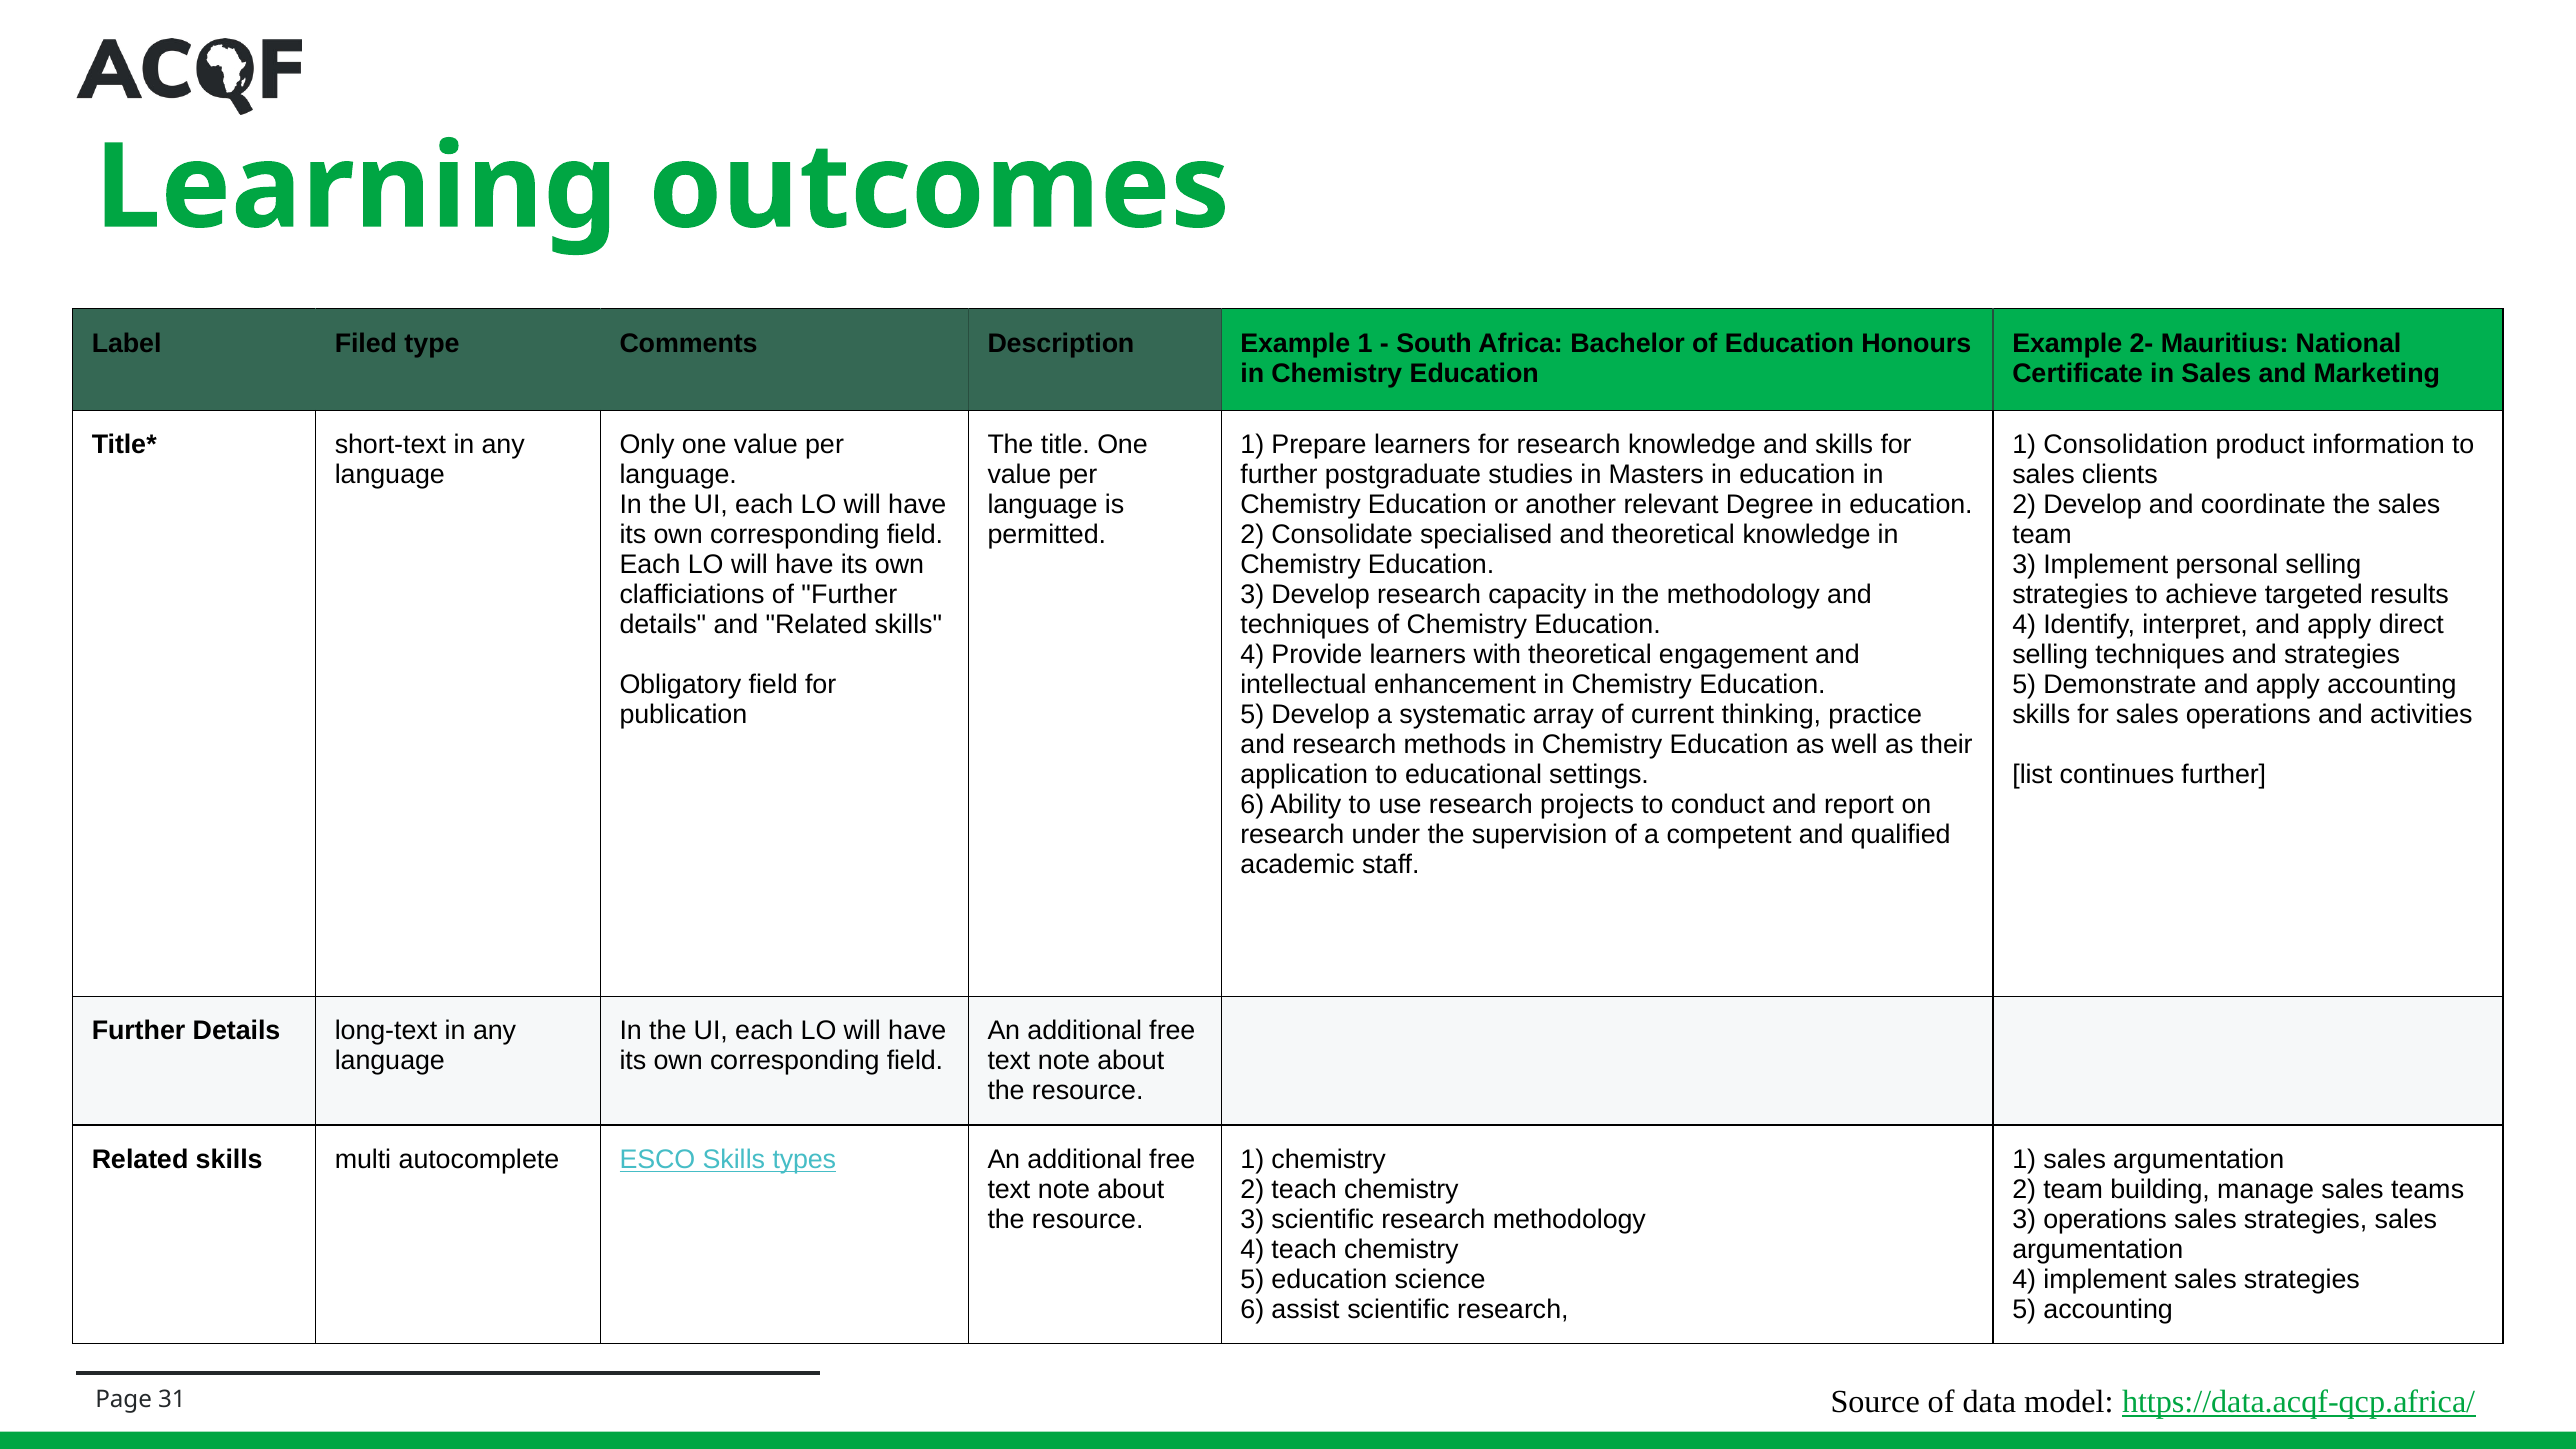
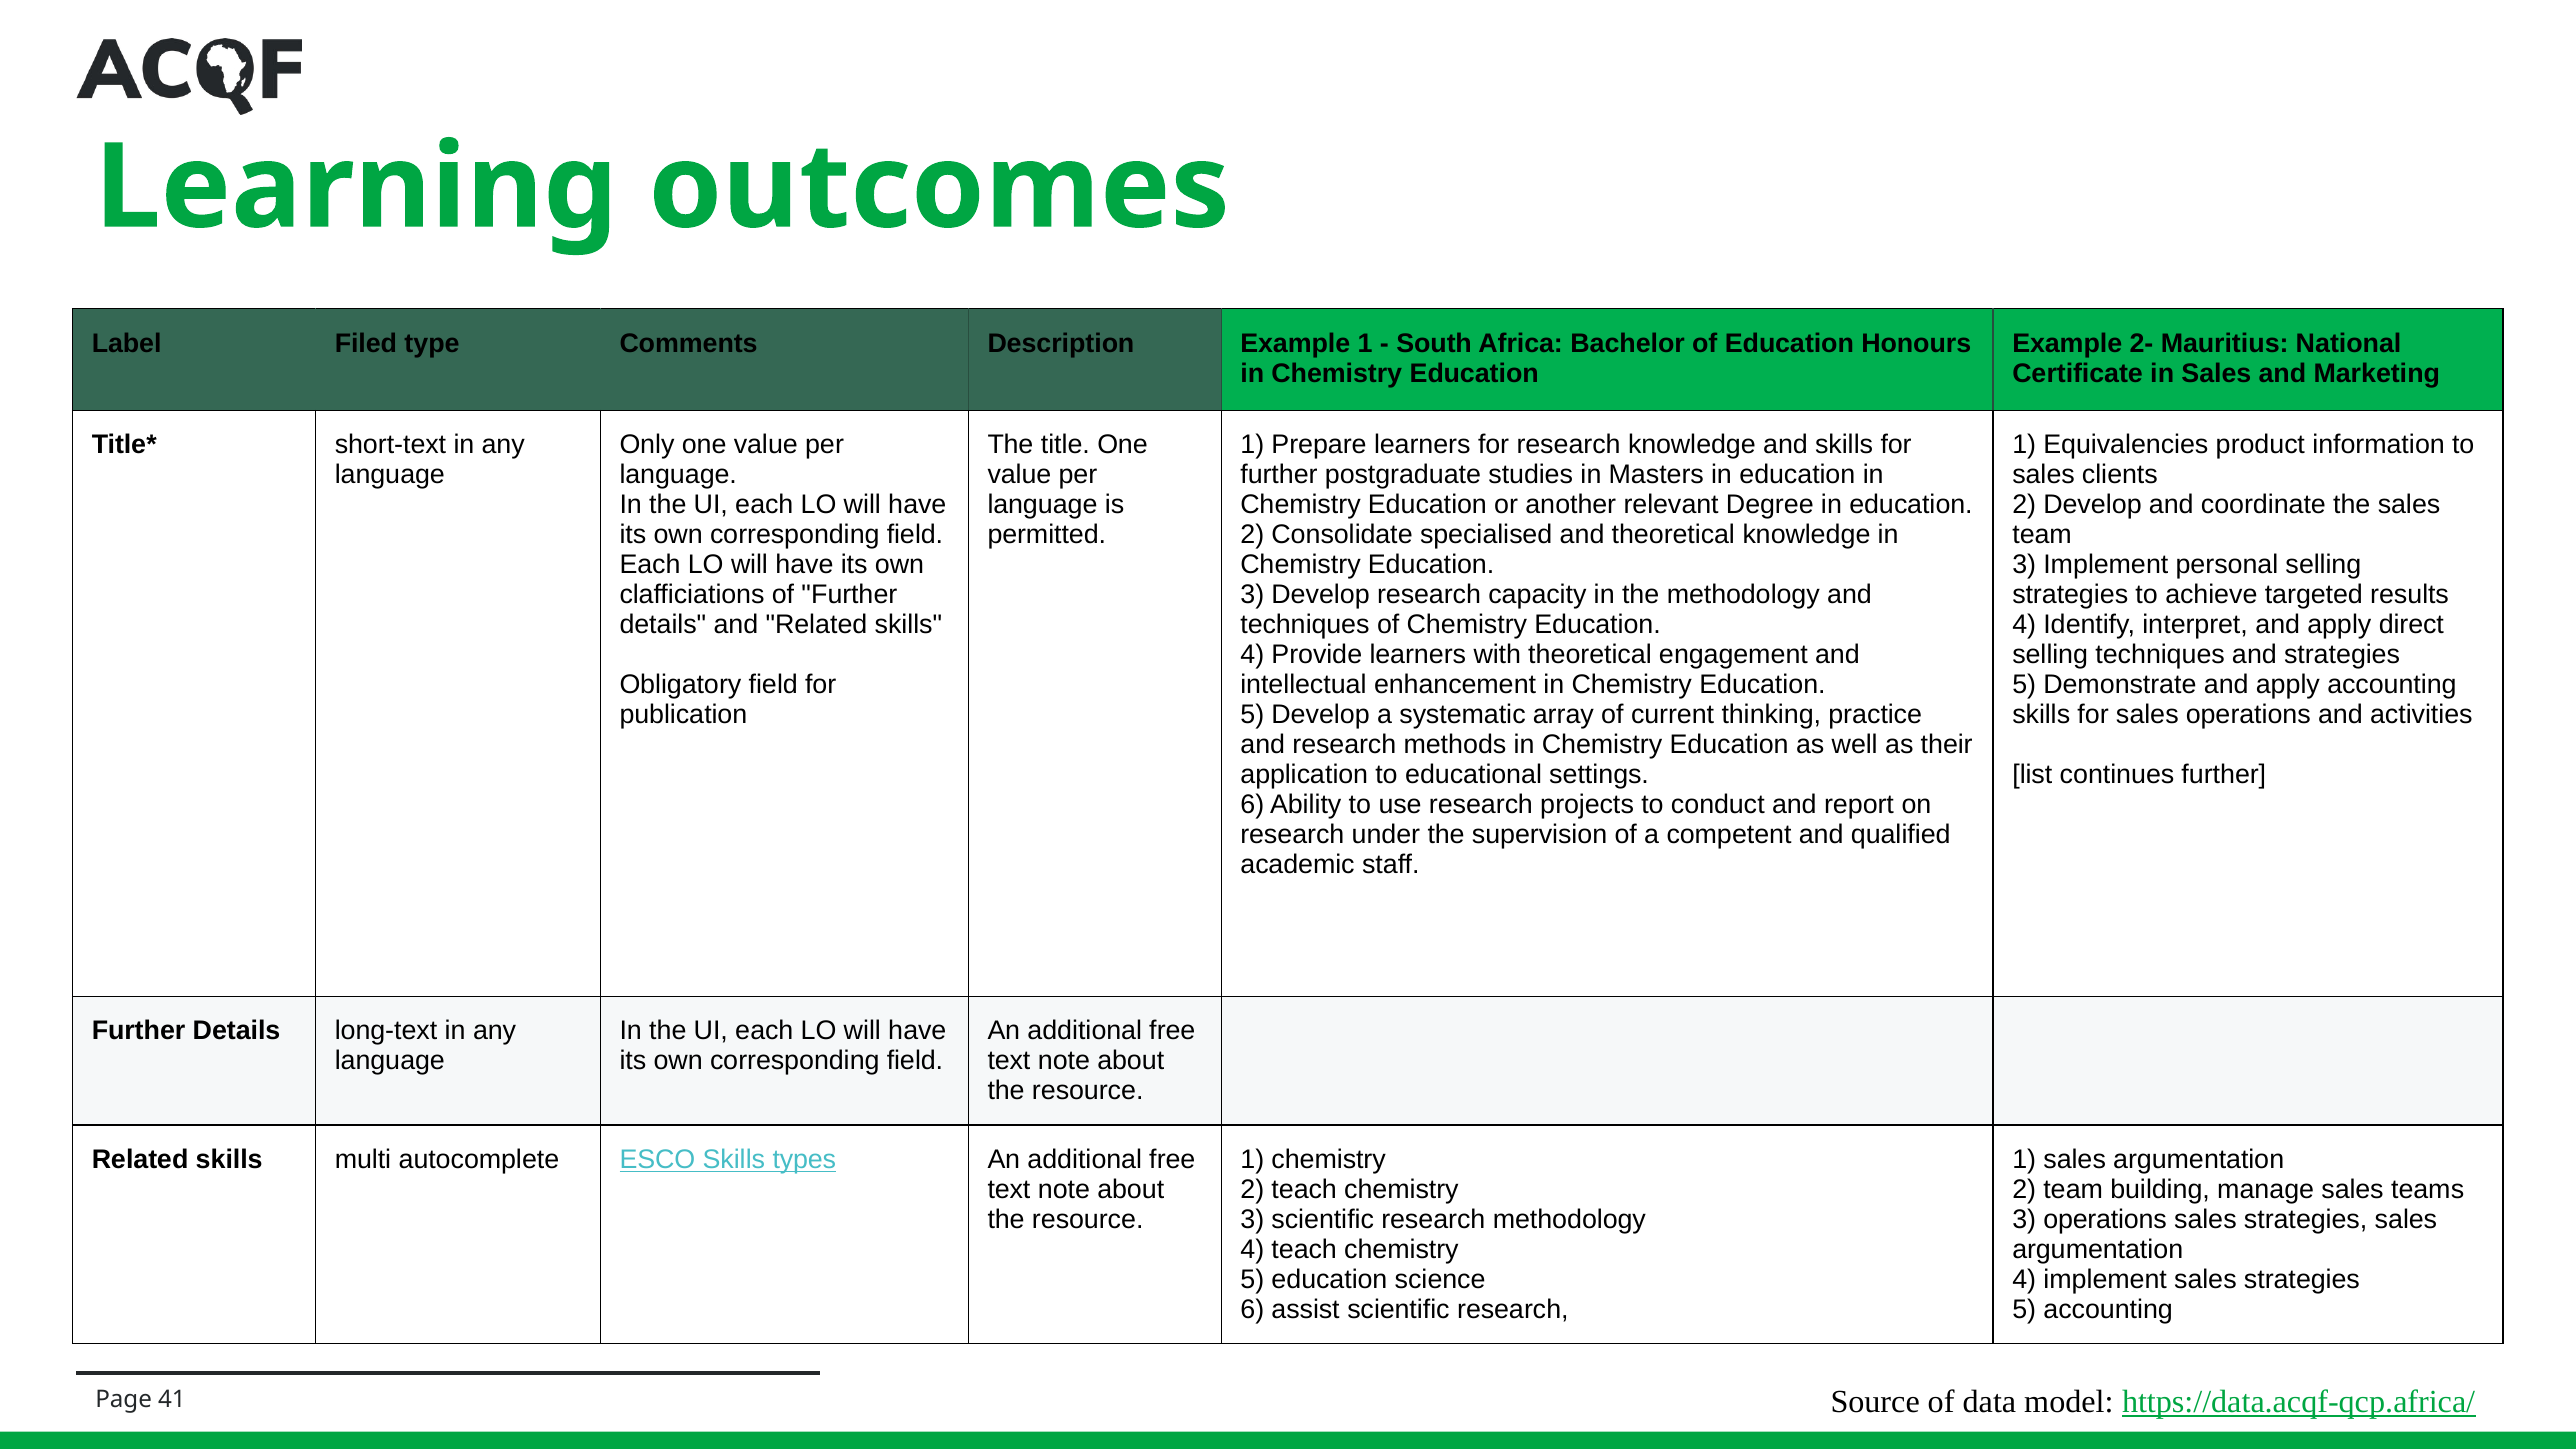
Consolidation: Consolidation -> Equivalencies
31: 31 -> 41
